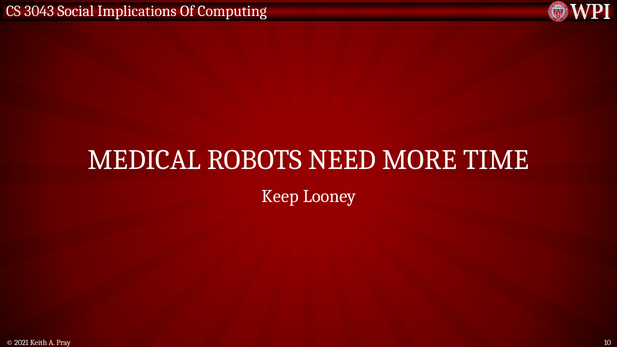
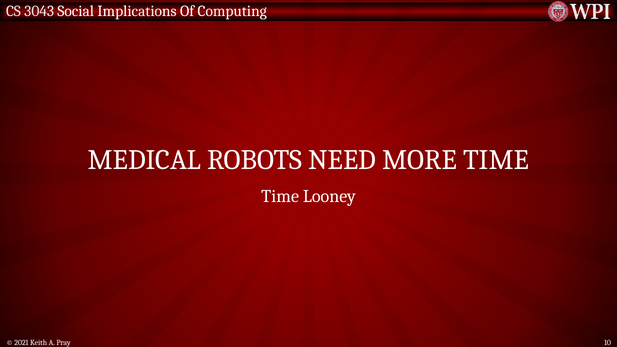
Keep at (280, 197): Keep -> Time
